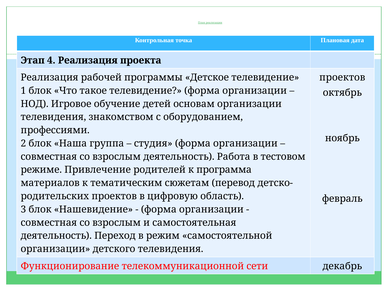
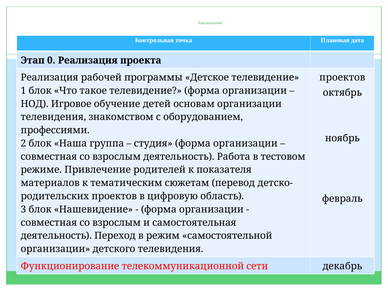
4: 4 -> 0
программа: программа -> показателя
